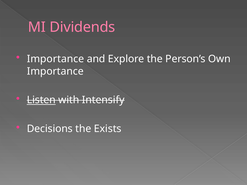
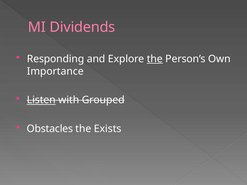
Importance at (56, 59): Importance -> Responding
the at (155, 59) underline: none -> present
Intensify: Intensify -> Grouped
Decisions: Decisions -> Obstacles
